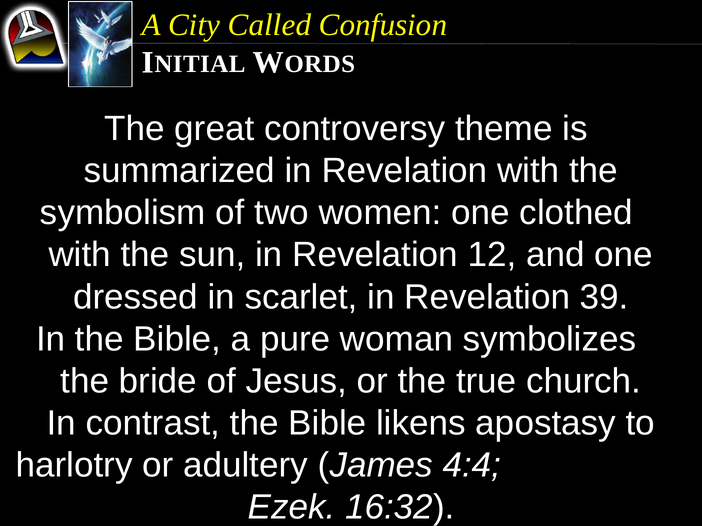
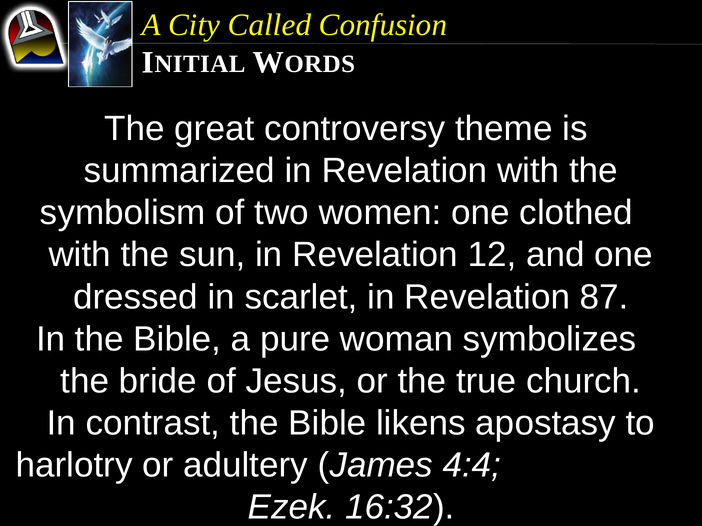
39: 39 -> 87
